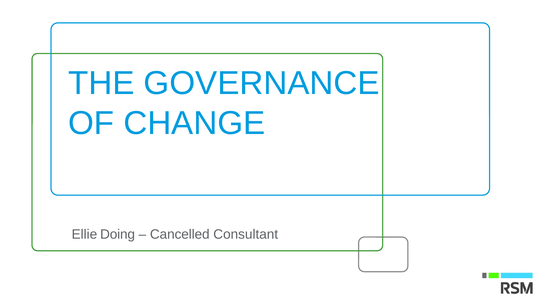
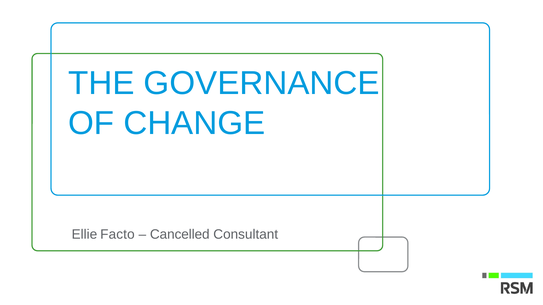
Doing: Doing -> Facto
